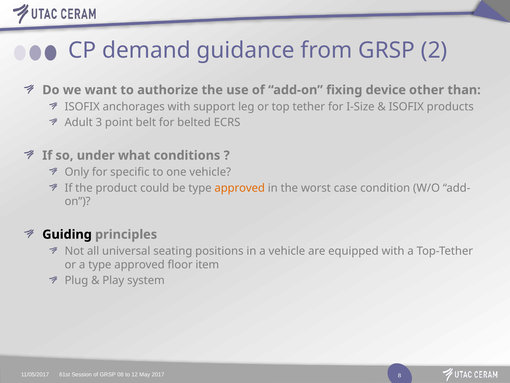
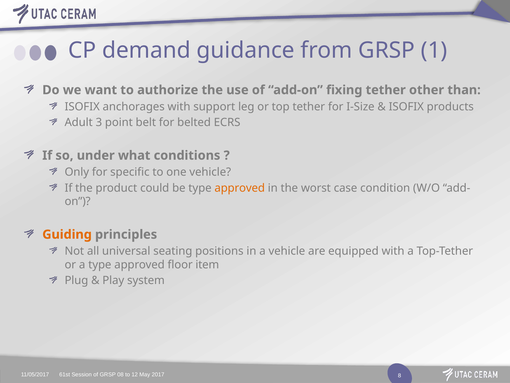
2: 2 -> 1
fixing device: device -> tether
Guiding colour: black -> orange
